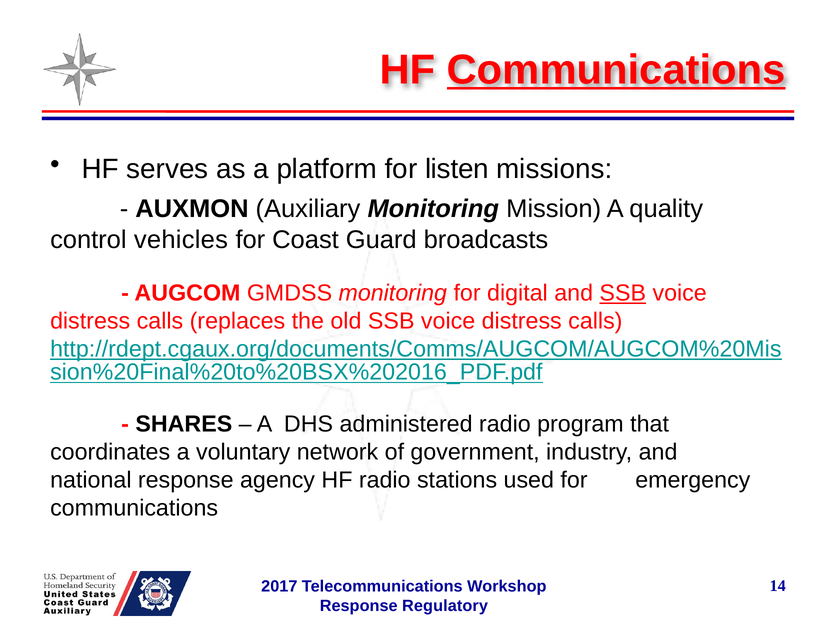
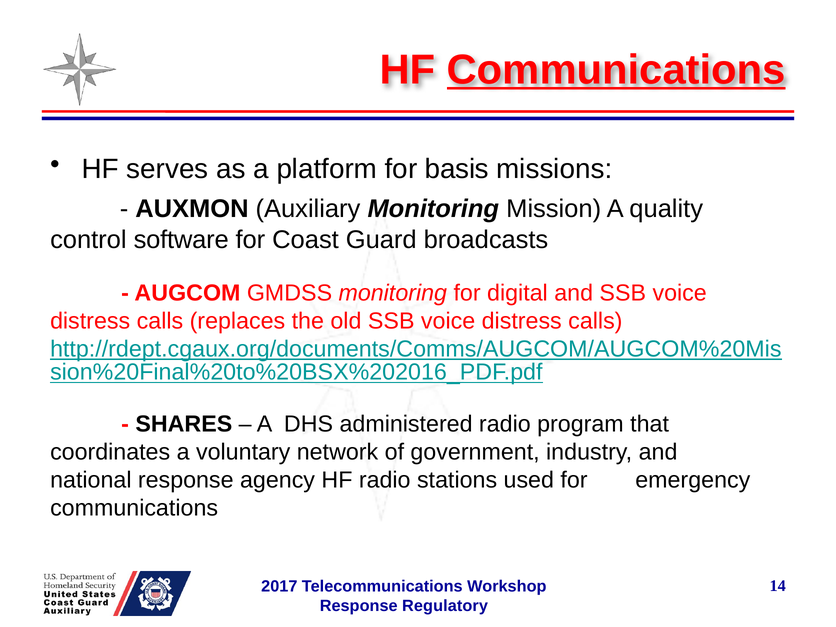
listen: listen -> basis
vehicles: vehicles -> software
SSB at (623, 293) underline: present -> none
